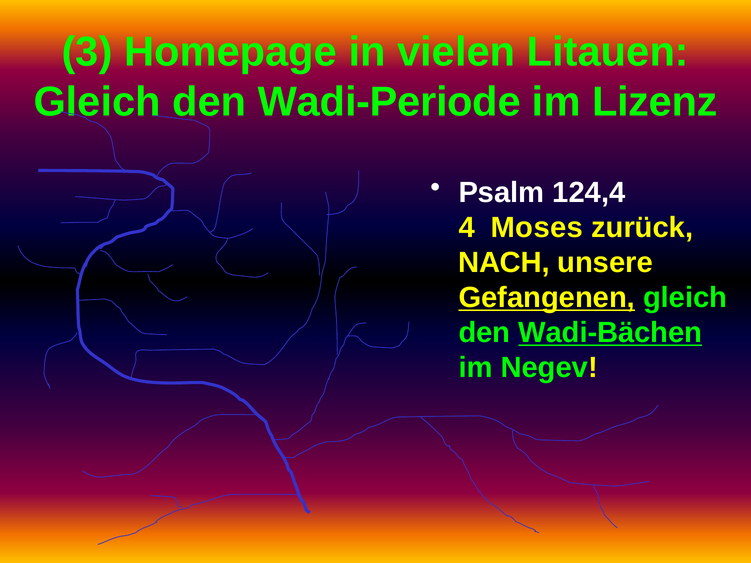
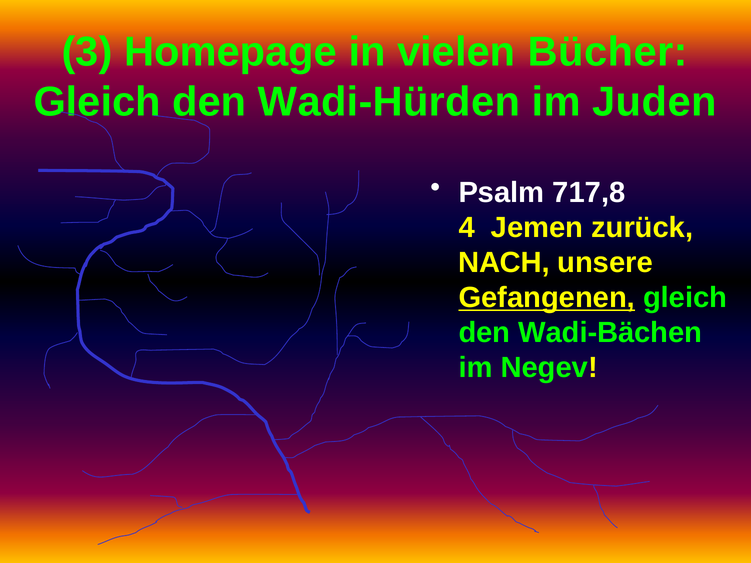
Litauen: Litauen -> Bücher
Wadi-Periode: Wadi-Periode -> Wadi-Hürden
Lizenz: Lizenz -> Juden
124,4: 124,4 -> 717,8
Moses: Moses -> Jemen
Wadi-Bächen underline: present -> none
